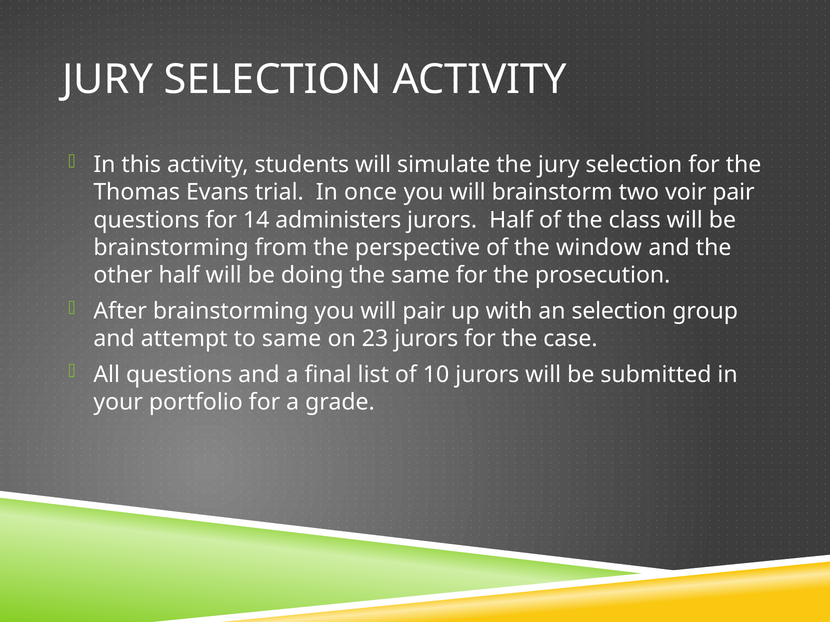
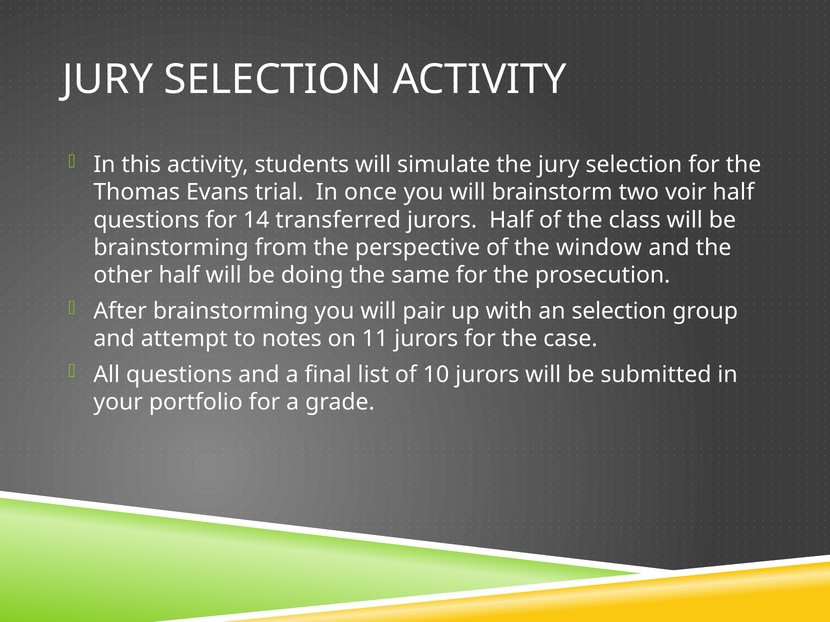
voir pair: pair -> half
administers: administers -> transferred
to same: same -> notes
23: 23 -> 11
